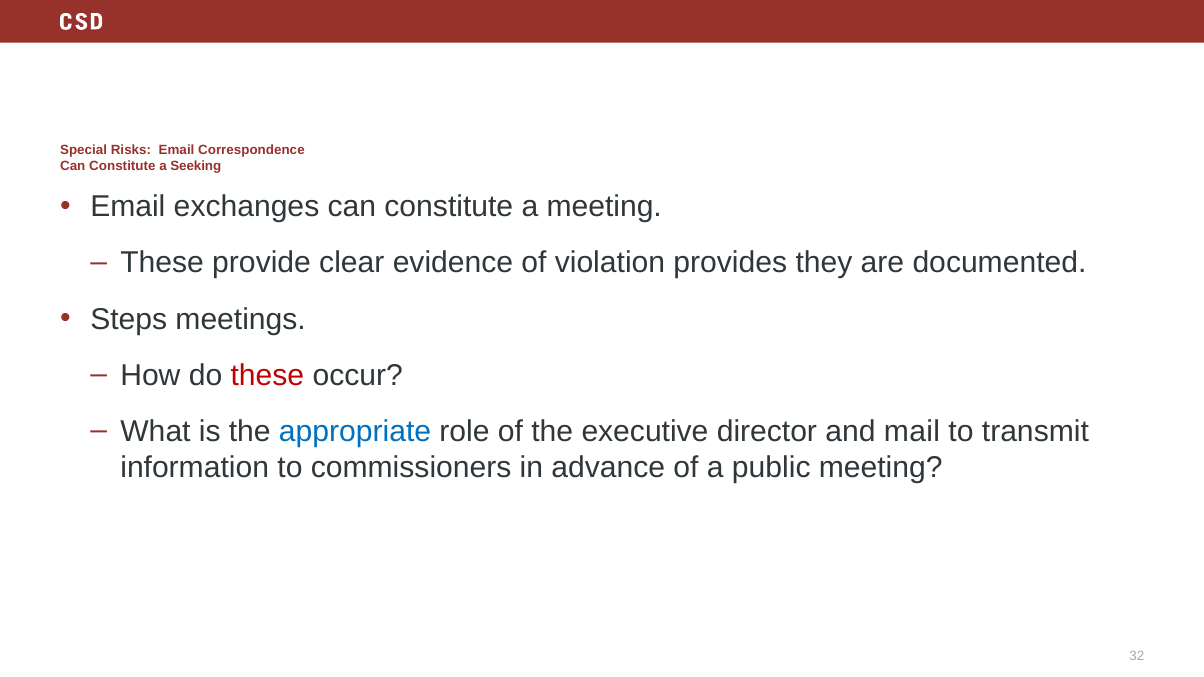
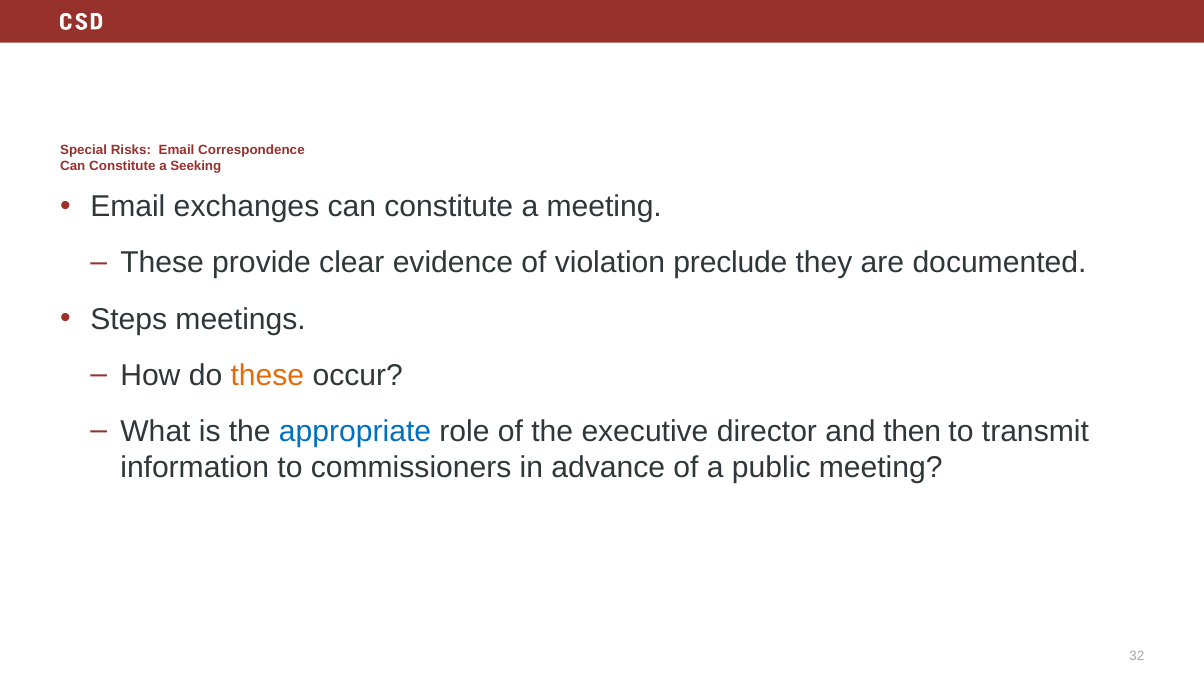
provides: provides -> preclude
these at (267, 375) colour: red -> orange
mail: mail -> then
